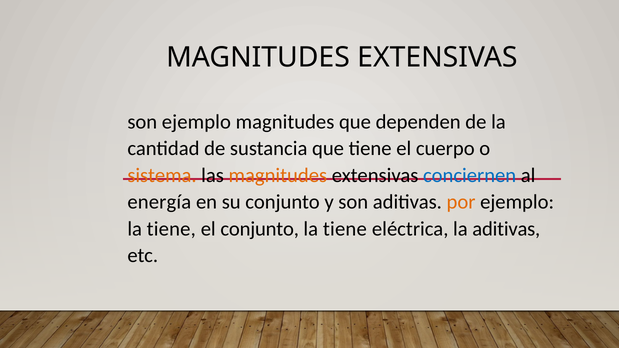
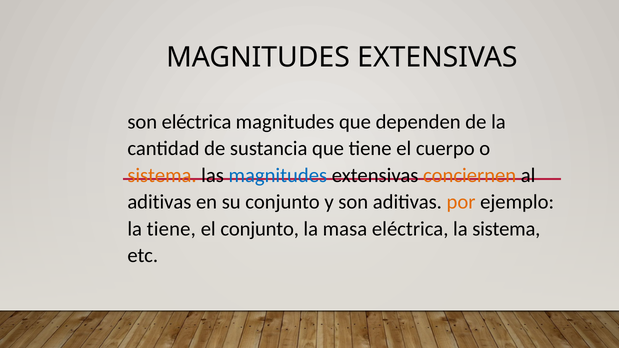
son ejemplo: ejemplo -> eléctrica
magnitudes at (278, 175) colour: orange -> blue
conciernen colour: blue -> orange
energía at (159, 202): energía -> aditivas
tiene at (345, 229): tiene -> masa
la aditivas: aditivas -> sistema
